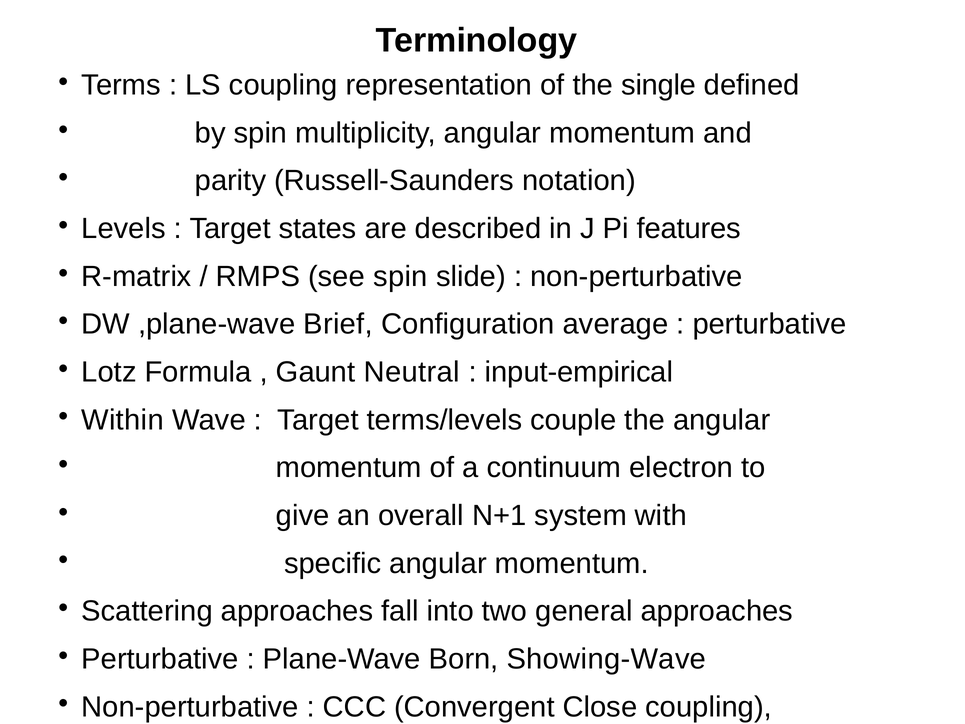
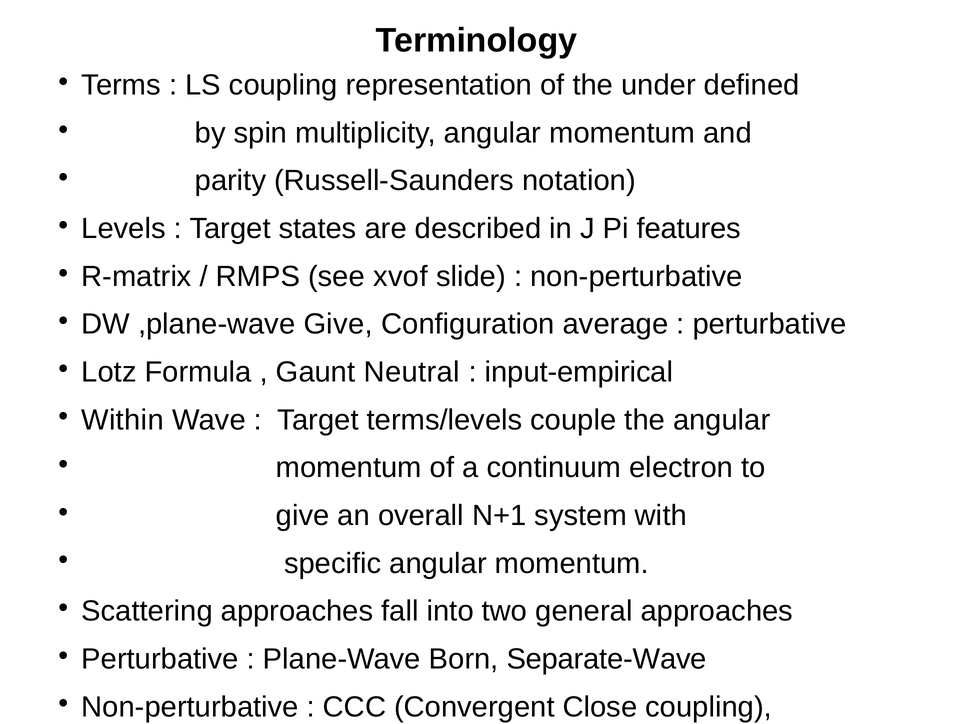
single: single -> under
see spin: spin -> xvof
,plane-wave Brief: Brief -> Give
Showing-Wave: Showing-Wave -> Separate-Wave
